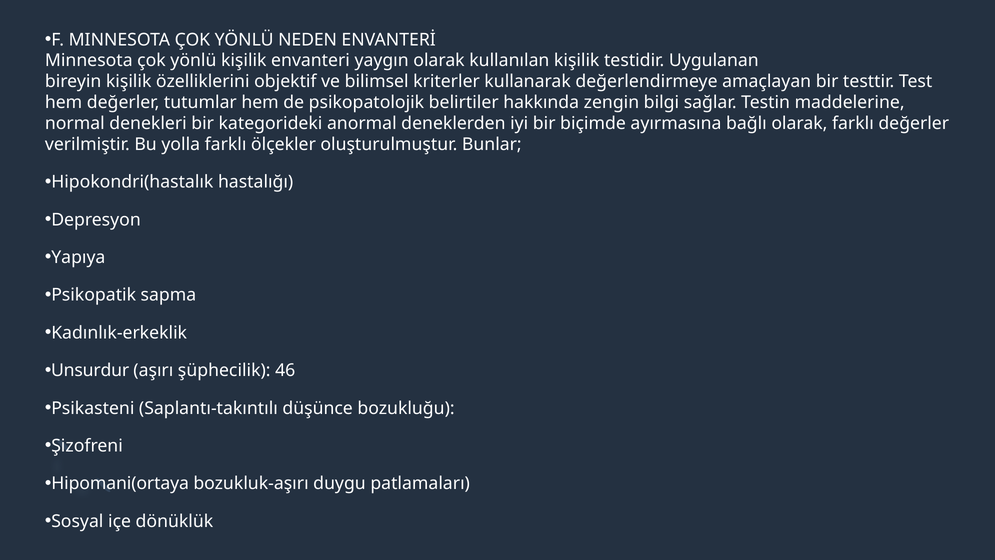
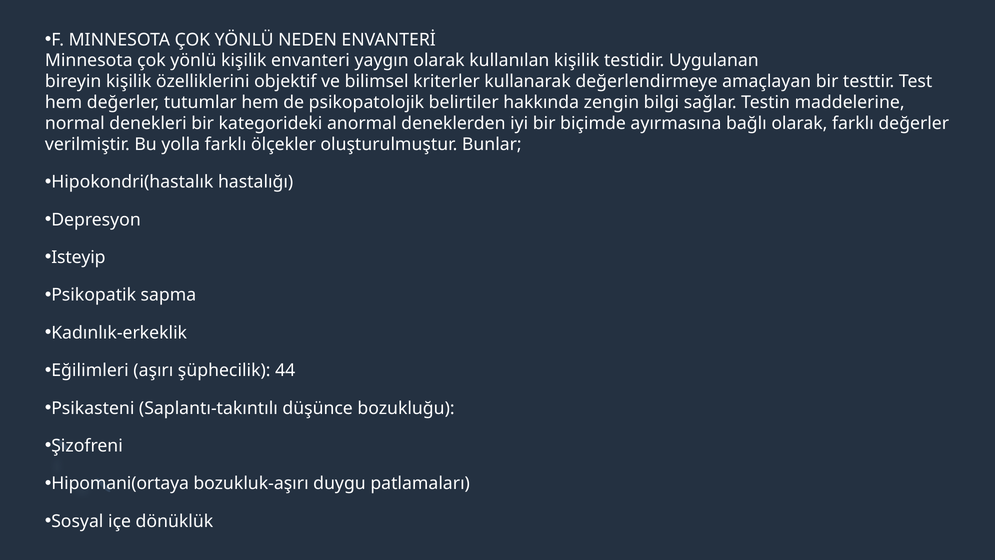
Yapıya: Yapıya -> Isteyip
Unsurdur: Unsurdur -> Eğilimleri
46: 46 -> 44
